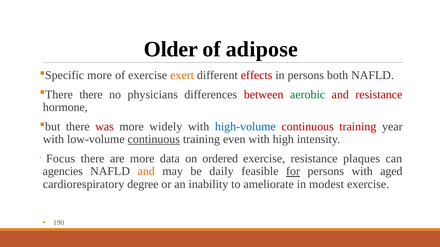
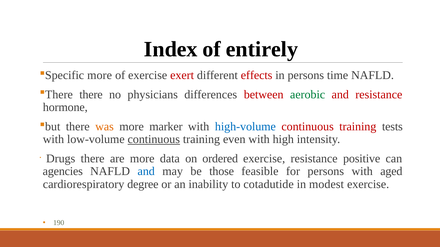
Older: Older -> Index
adipose: adipose -> entirely
exert colour: orange -> red
both: both -> time
was colour: red -> orange
widely: widely -> marker
year: year -> tests
Focus: Focus -> Drugs
plaques: plaques -> positive
and at (146, 172) colour: orange -> blue
daily: daily -> those
for underline: present -> none
ameliorate: ameliorate -> cotadutide
